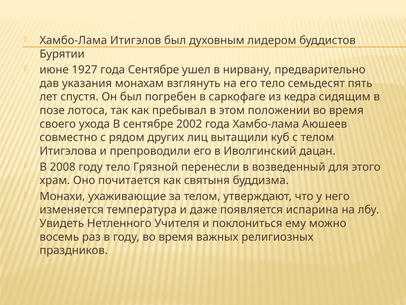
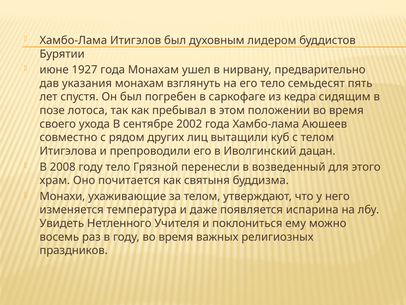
года Сентябре: Сентябре -> Монахам
